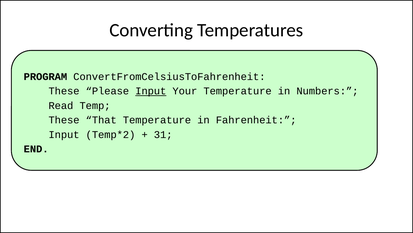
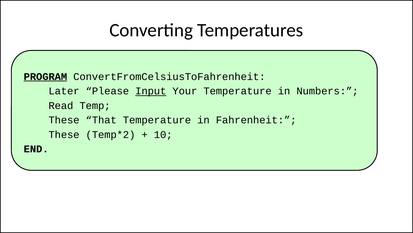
PROGRAM underline: none -> present
These at (64, 91): These -> Later
Input at (64, 134): Input -> These
31: 31 -> 10
